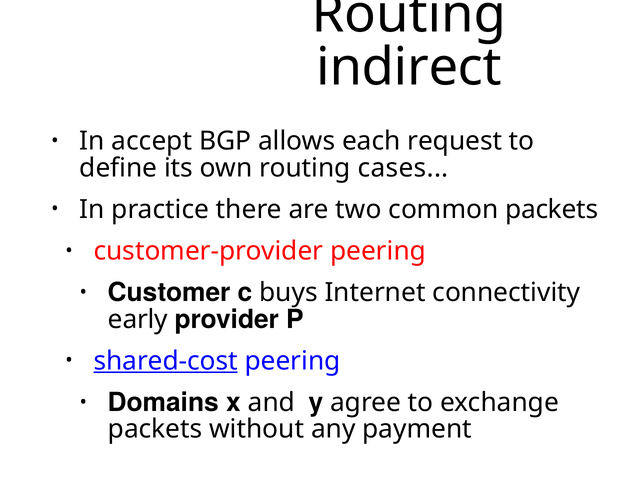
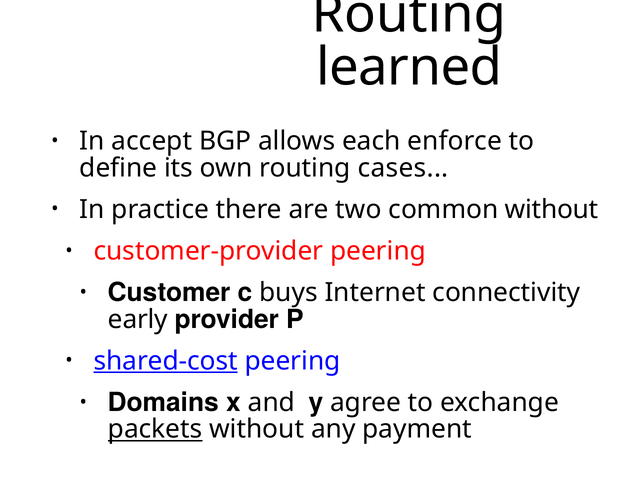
indirect: indirect -> learned
request: request -> enforce
common packets: packets -> without
packets at (155, 429) underline: none -> present
